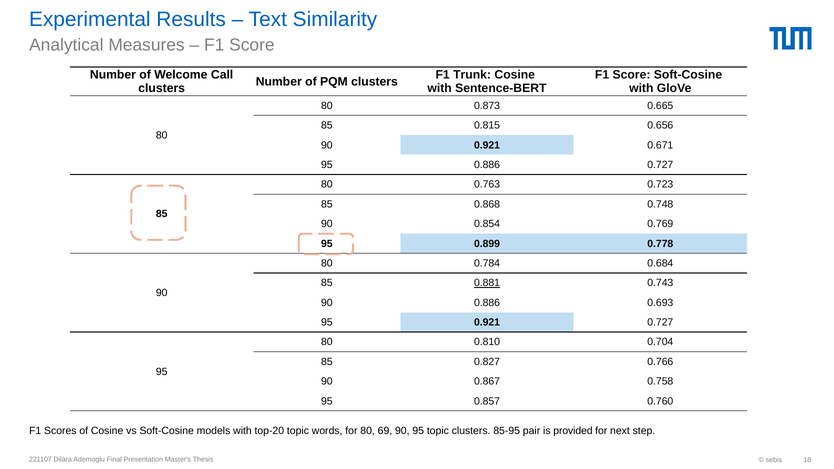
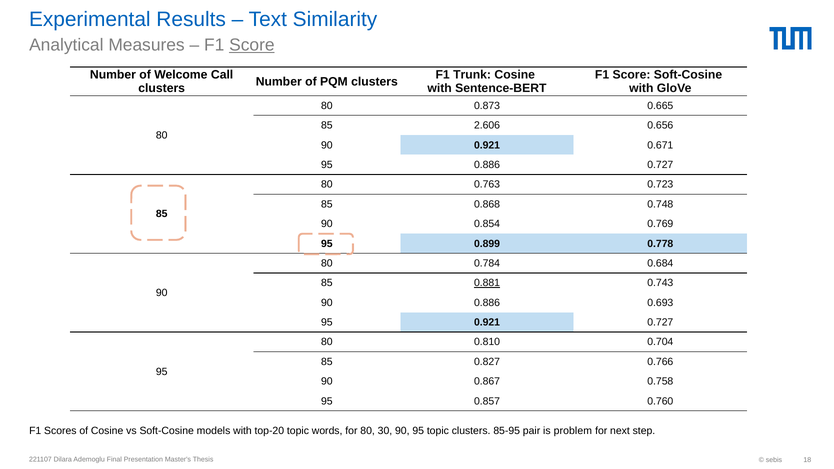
Score at (252, 45) underline: none -> present
0.815: 0.815 -> 2.606
69: 69 -> 30
provided: provided -> problem
